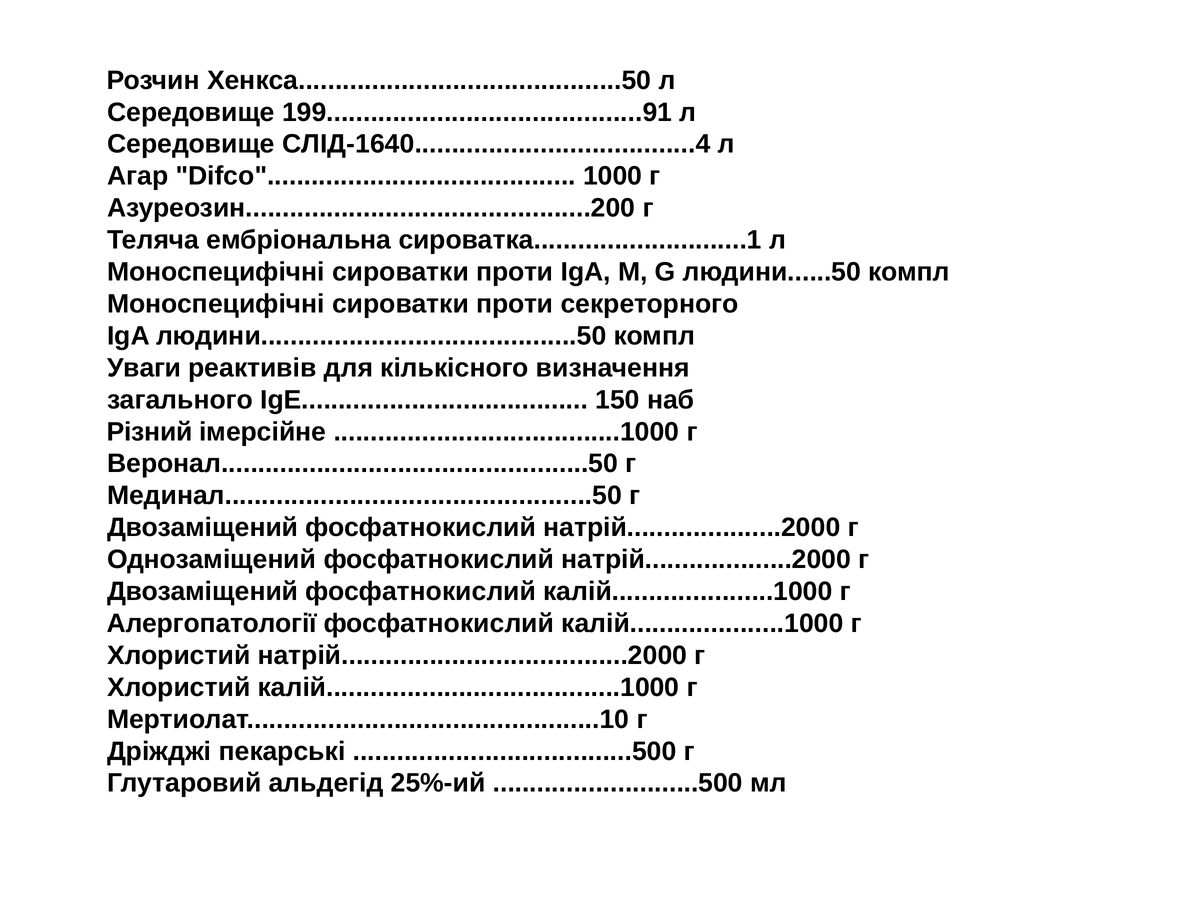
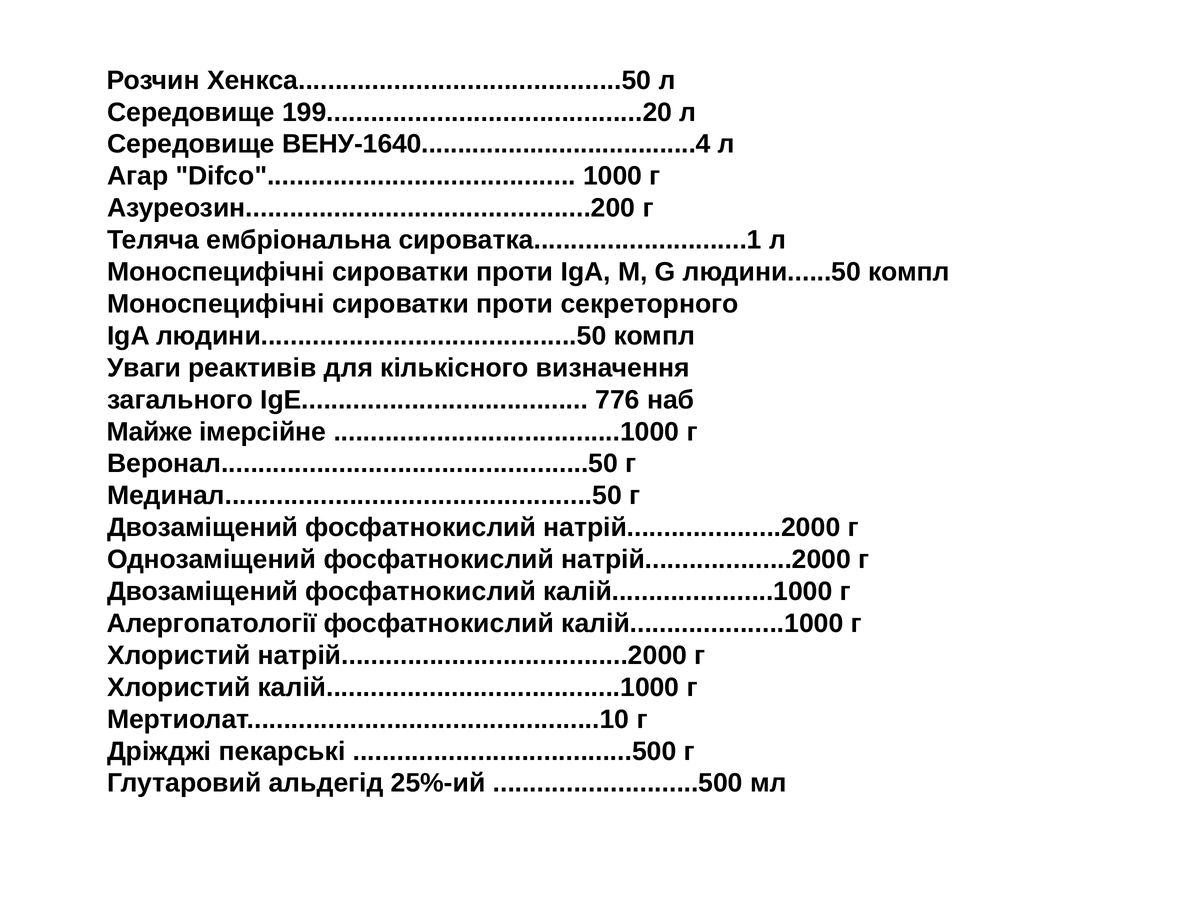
199...........................................91: 199...........................................91 -> 199...........................................20
СЛІД-1640......................................4: СЛІД-1640......................................4 -> ВЕНУ-1640......................................4
150: 150 -> 776
Різний: Різний -> Майже
